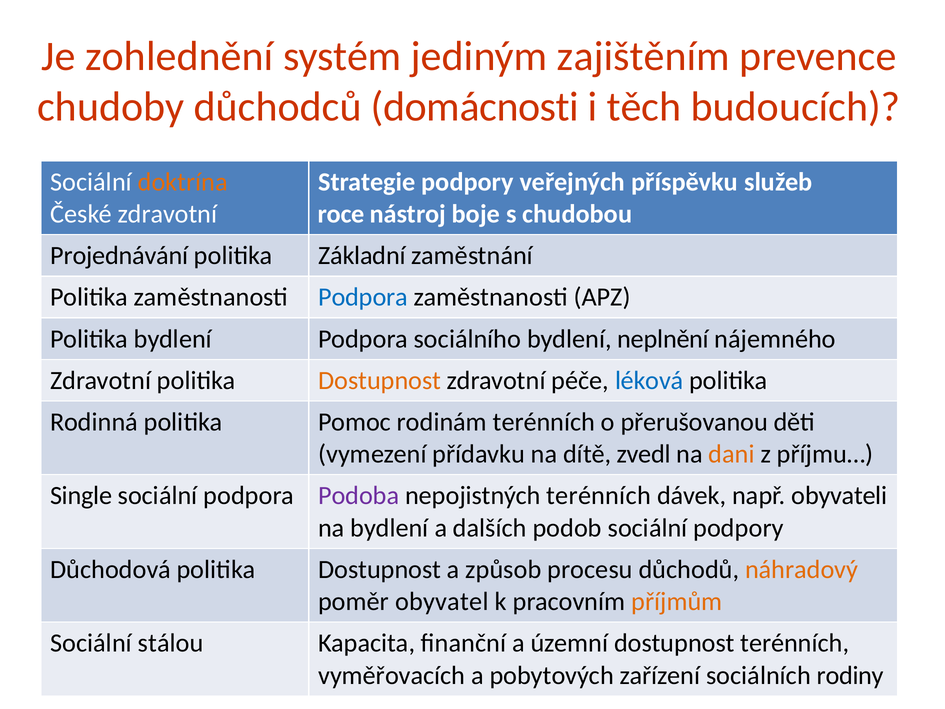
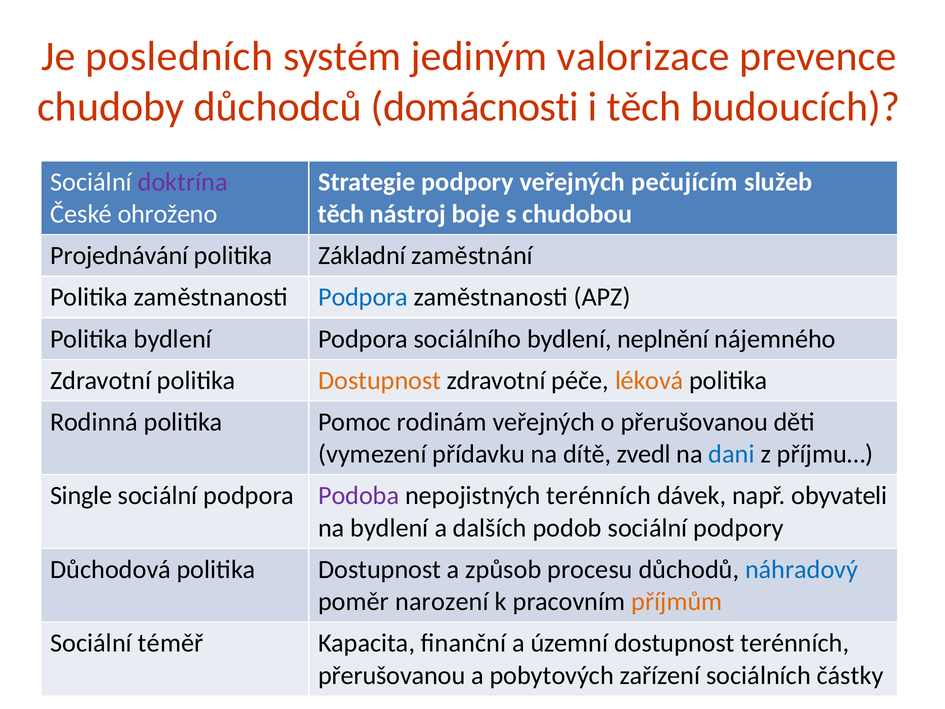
zohlednění: zohlednění -> posledních
zajištěním: zajištěním -> valorizace
doktrína colour: orange -> purple
příspěvku: příspěvku -> pečujícím
České zdravotní: zdravotní -> ohroženo
roce at (341, 214): roce -> těch
léková colour: blue -> orange
rodinám terénních: terénních -> veřejných
dani colour: orange -> blue
náhradový colour: orange -> blue
obyvatel: obyvatel -> narození
stálou: stálou -> téměř
vyměřovacích at (392, 675): vyměřovacích -> přerušovanou
rodiny: rodiny -> částky
